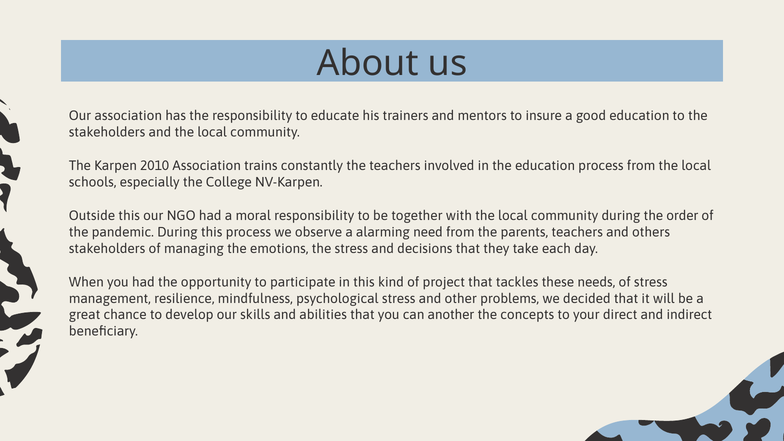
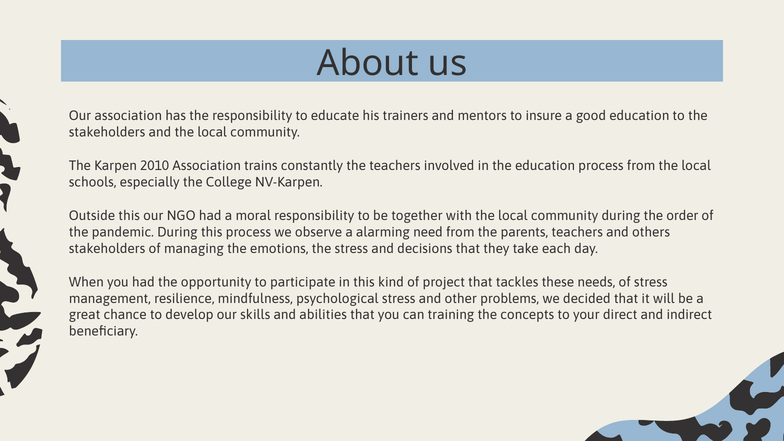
another: another -> training
